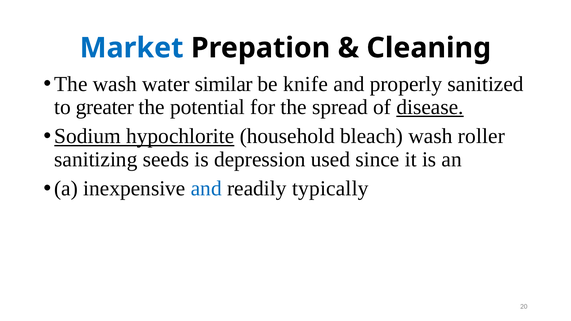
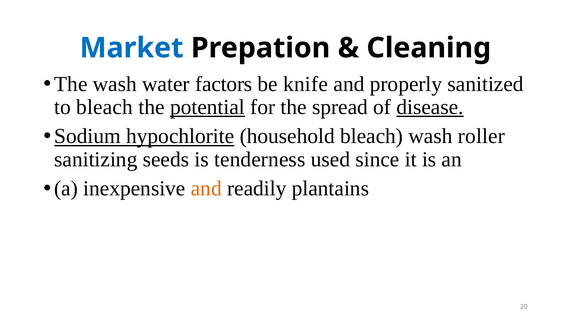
similar: similar -> factors
to greater: greater -> bleach
potential underline: none -> present
depression: depression -> tenderness
and at (206, 188) colour: blue -> orange
typically: typically -> plantains
